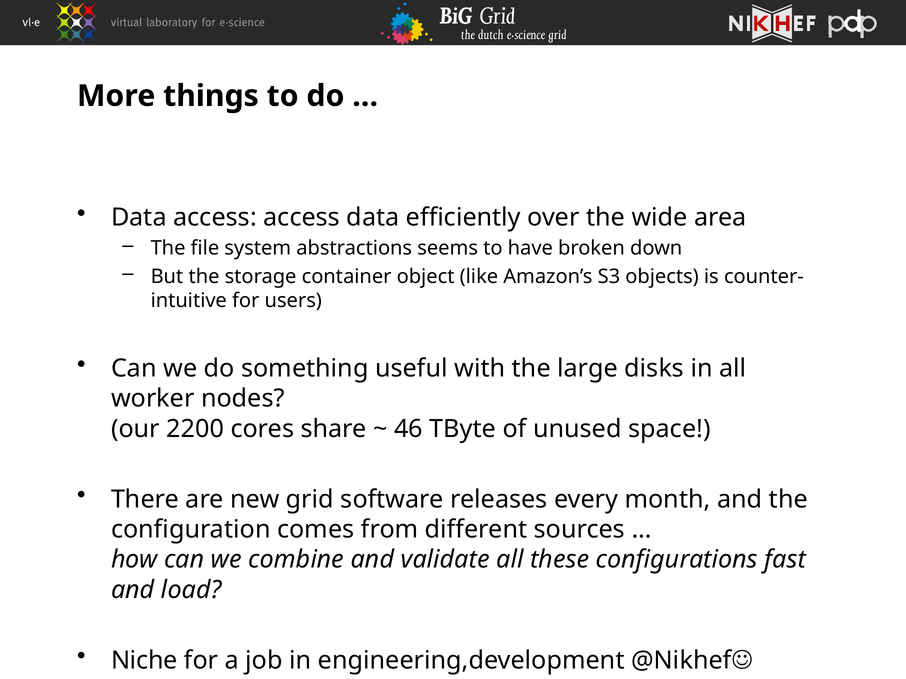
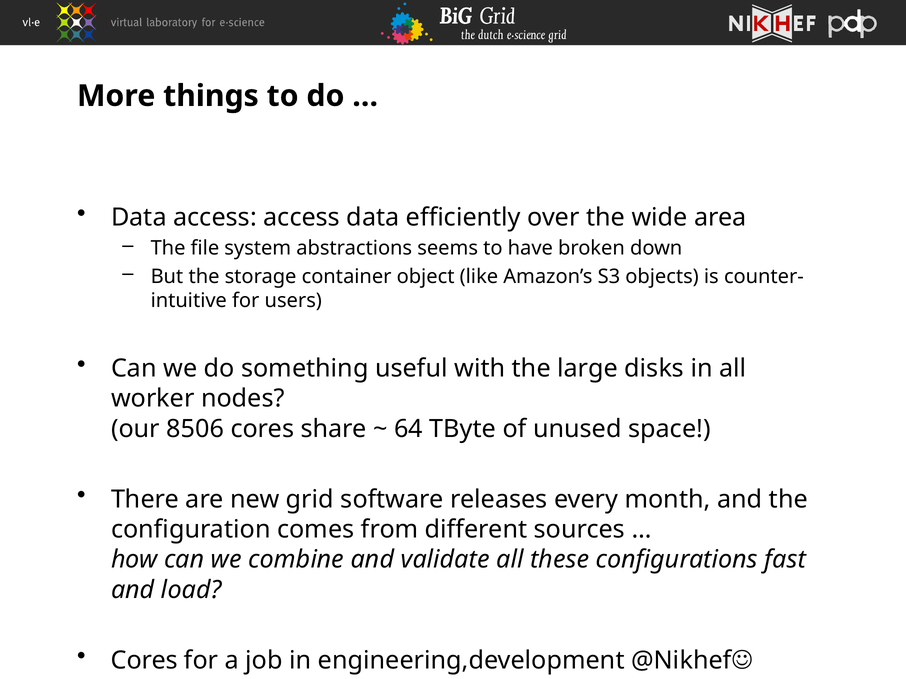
2200: 2200 -> 8506
46: 46 -> 64
Niche at (144, 661): Niche -> Cores
